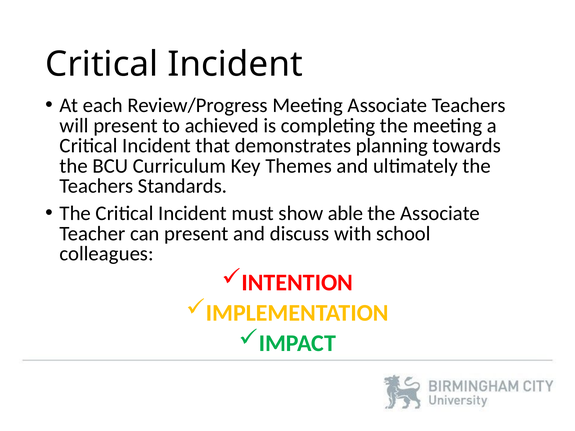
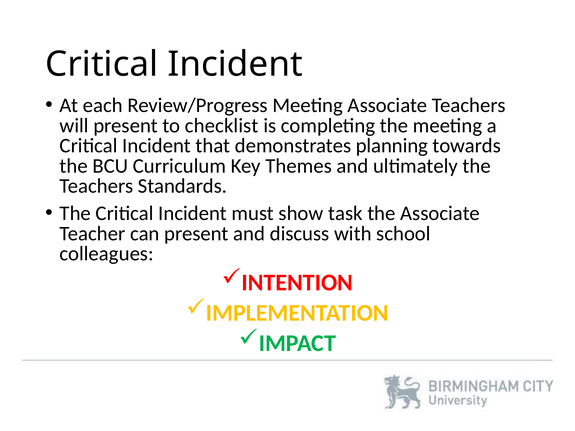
achieved: achieved -> checklist
able: able -> task
